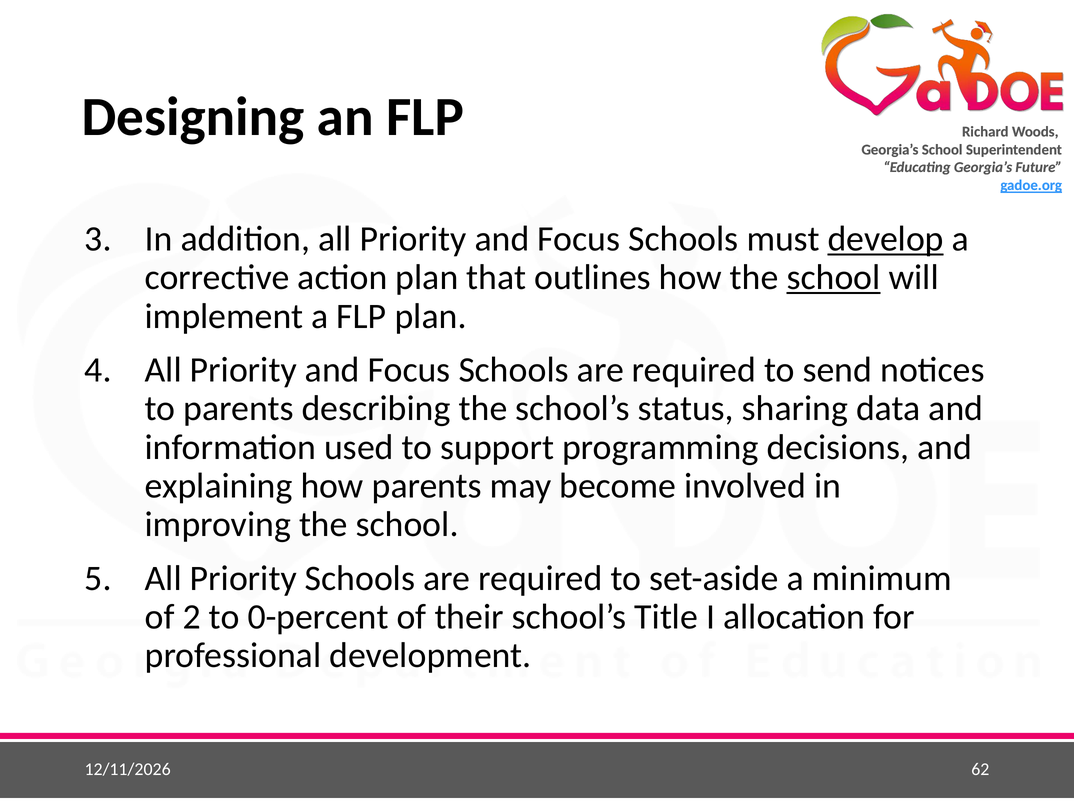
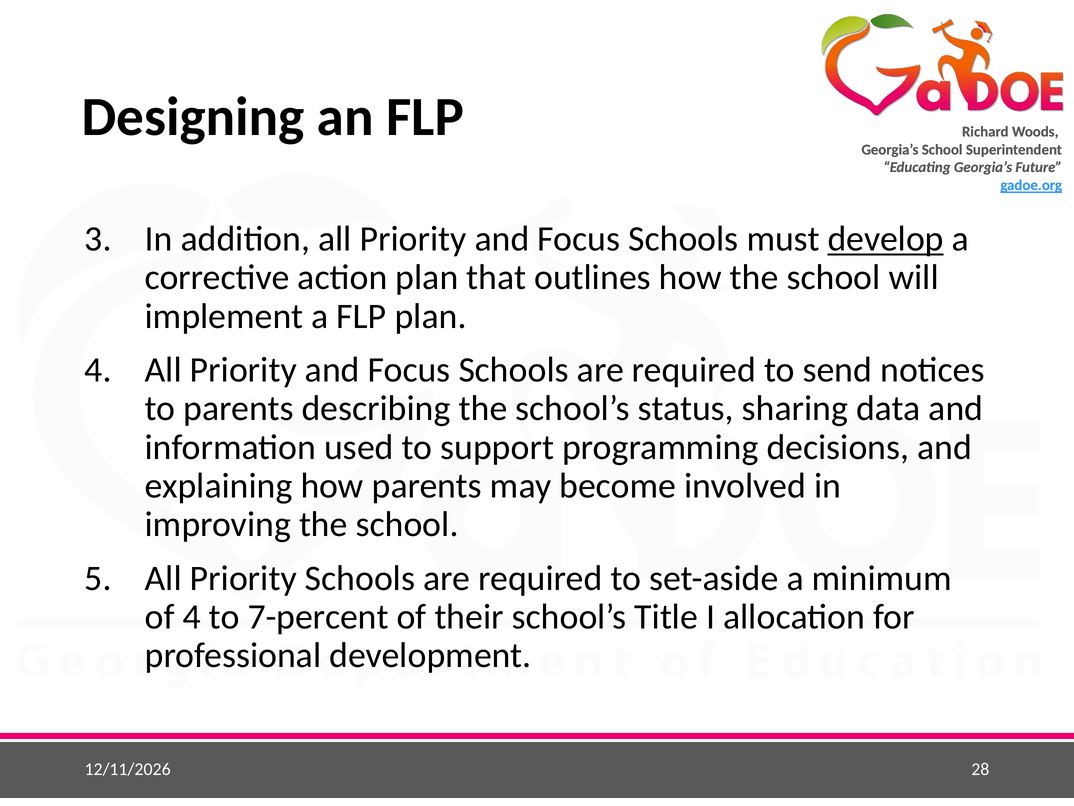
school at (834, 277) underline: present -> none
of 2: 2 -> 4
0-percent: 0-percent -> 7-percent
62: 62 -> 28
